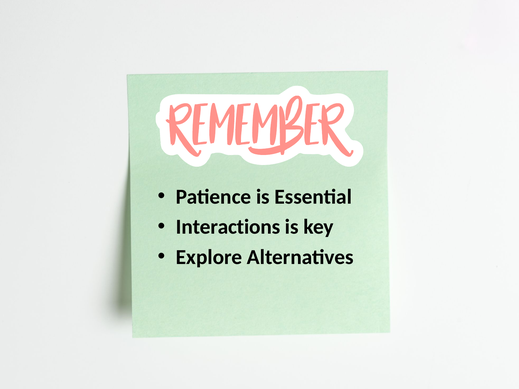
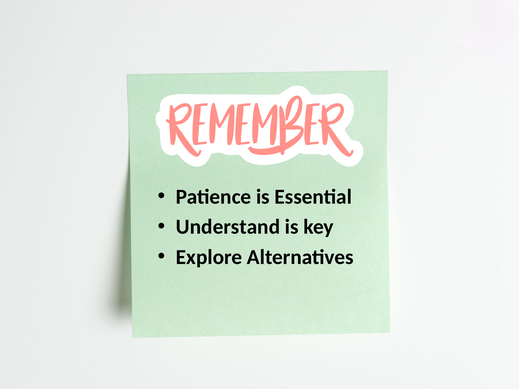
Interactions: Interactions -> Understand
